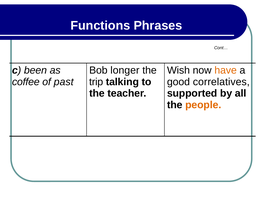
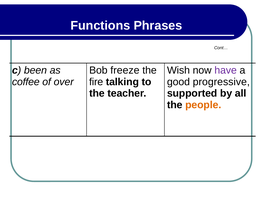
longer: longer -> freeze
have colour: orange -> purple
past: past -> over
trip: trip -> fire
correlatives: correlatives -> progressive
